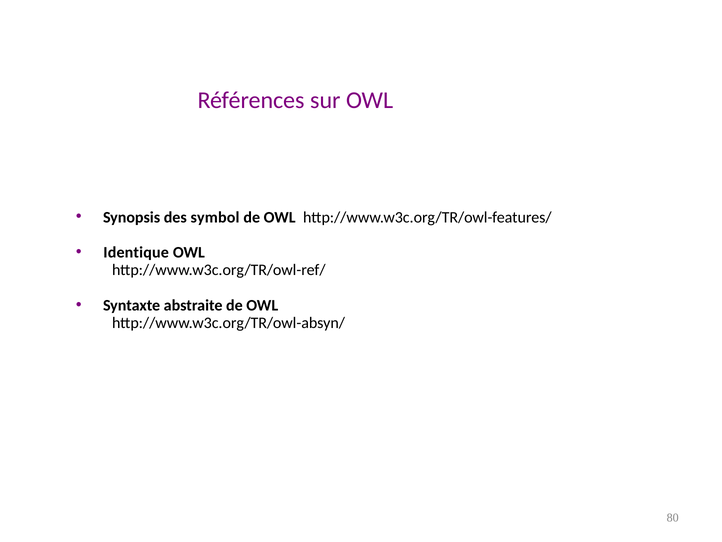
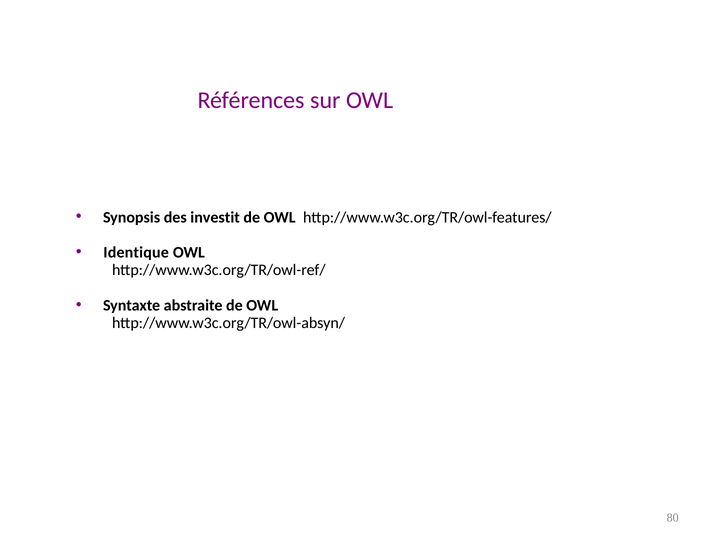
symbol: symbol -> investit
